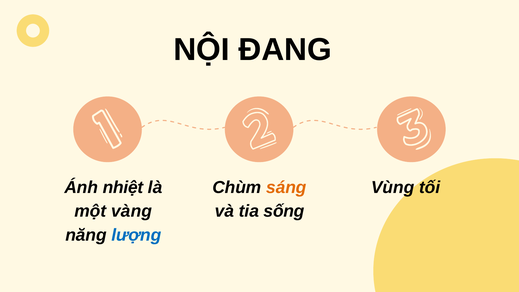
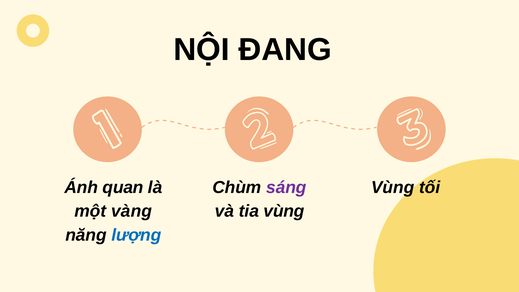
nhiệt: nhiệt -> quan
sáng colour: orange -> purple
tia sống: sống -> vùng
